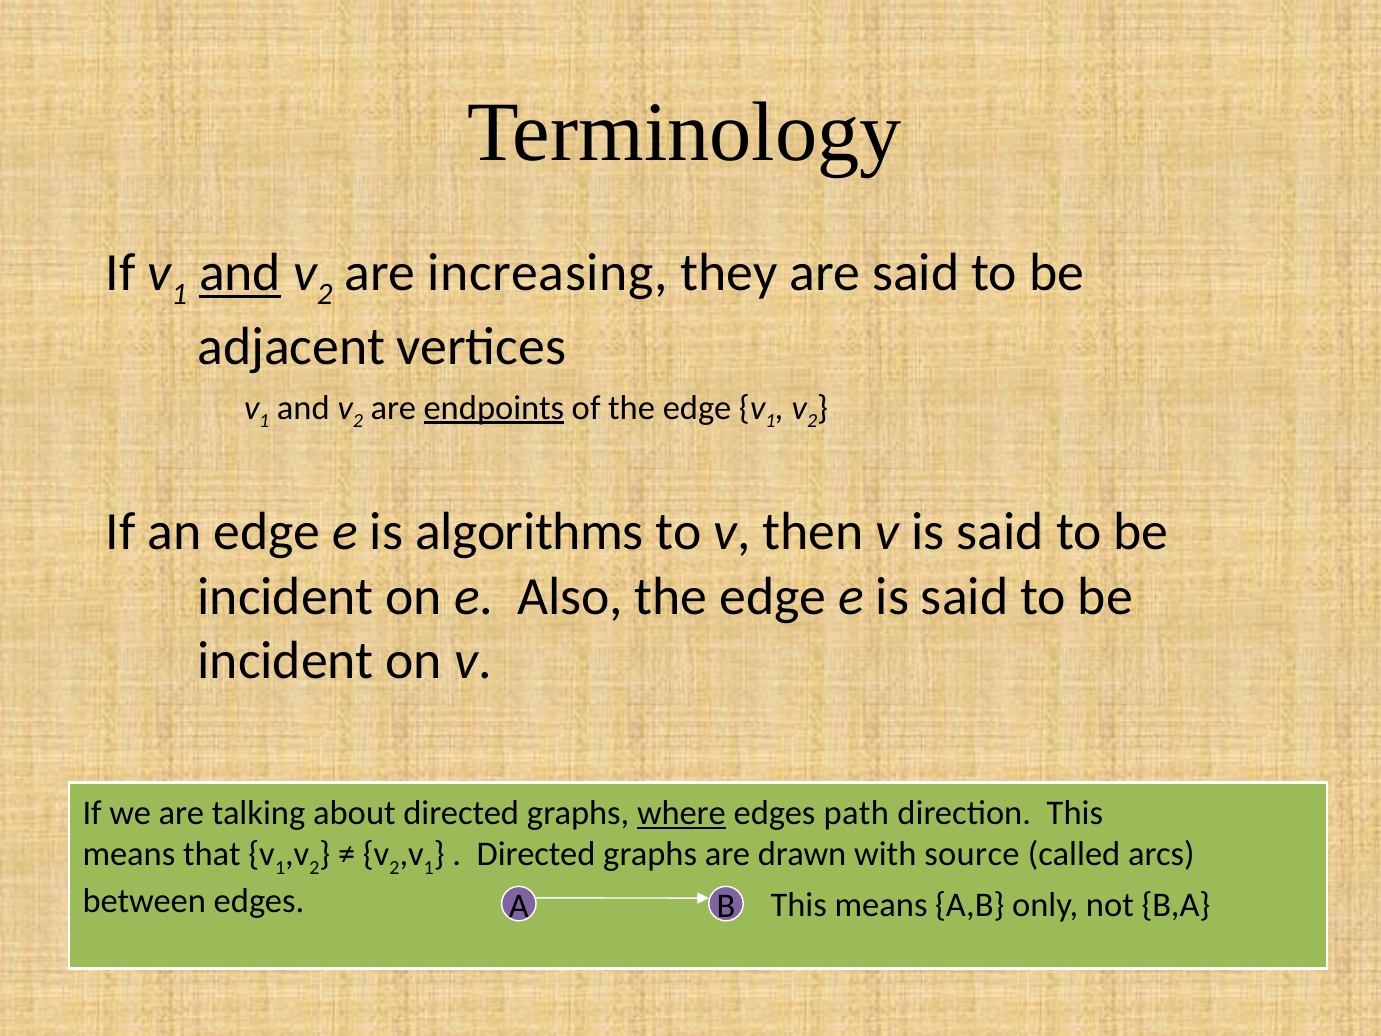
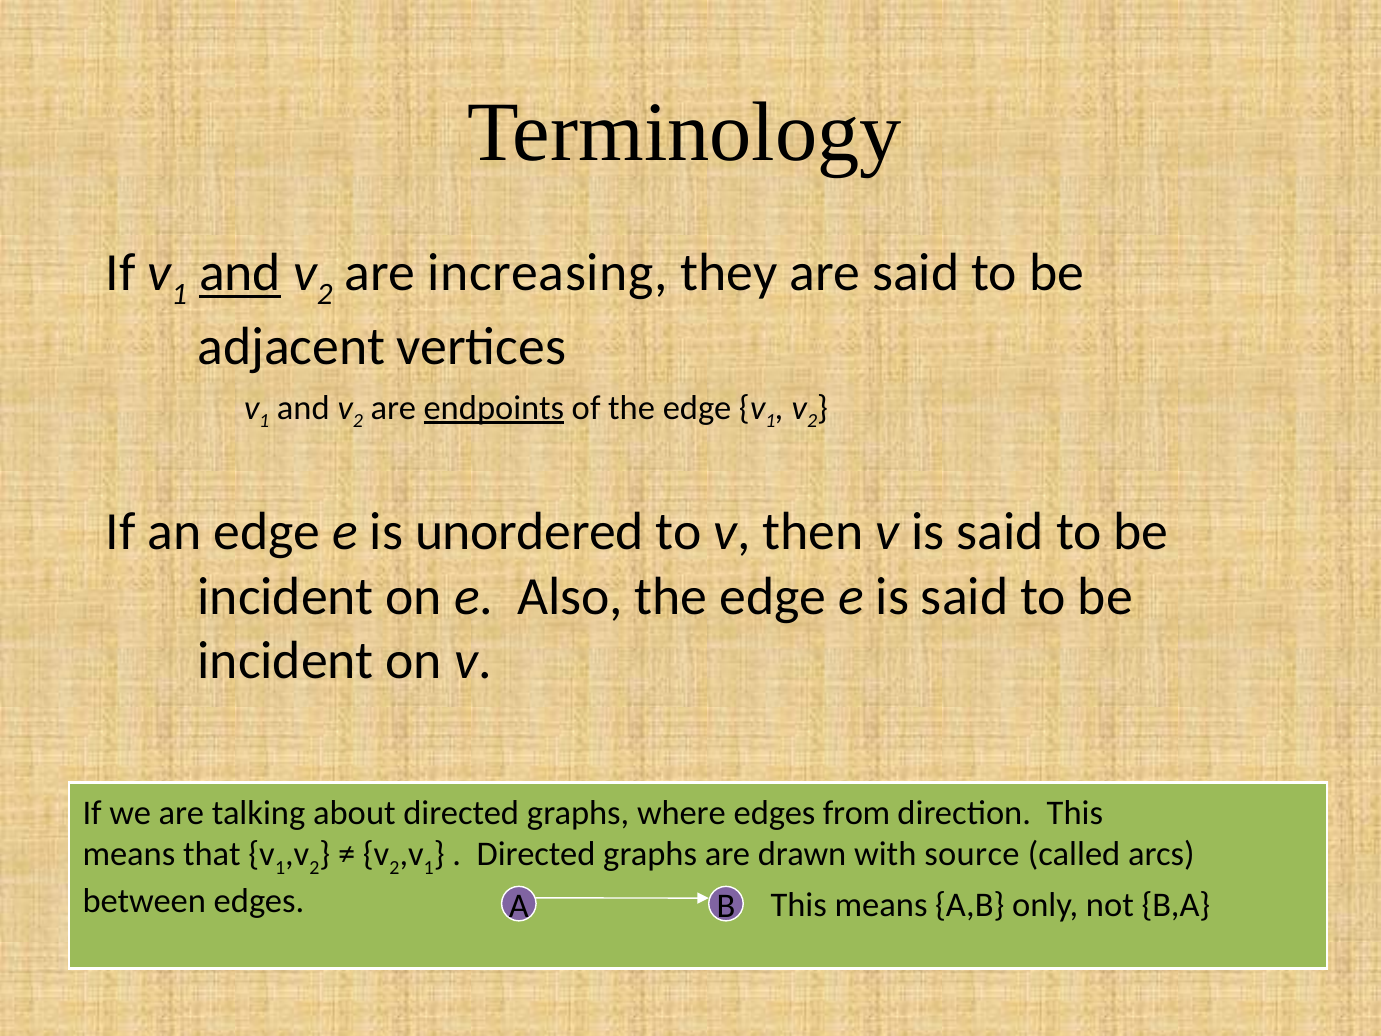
algorithms: algorithms -> unordered
where underline: present -> none
path: path -> from
